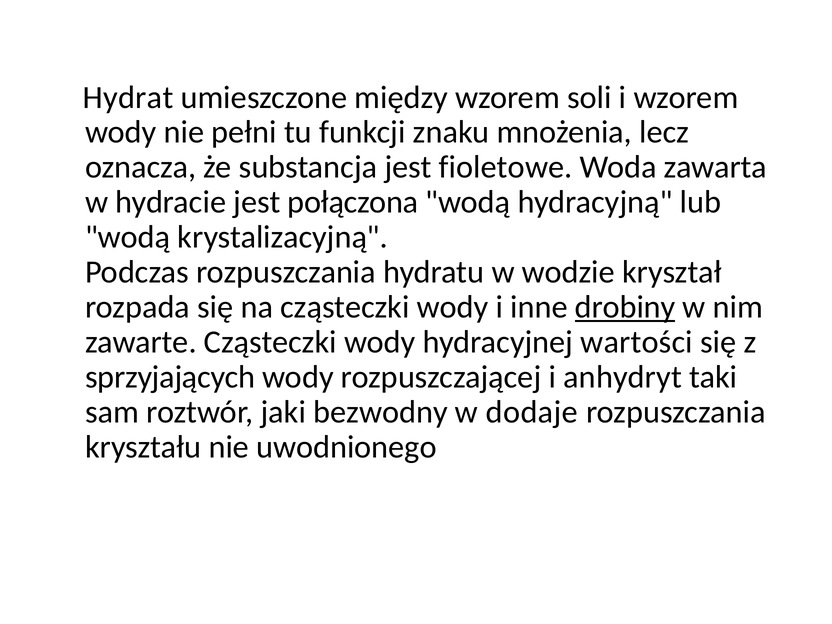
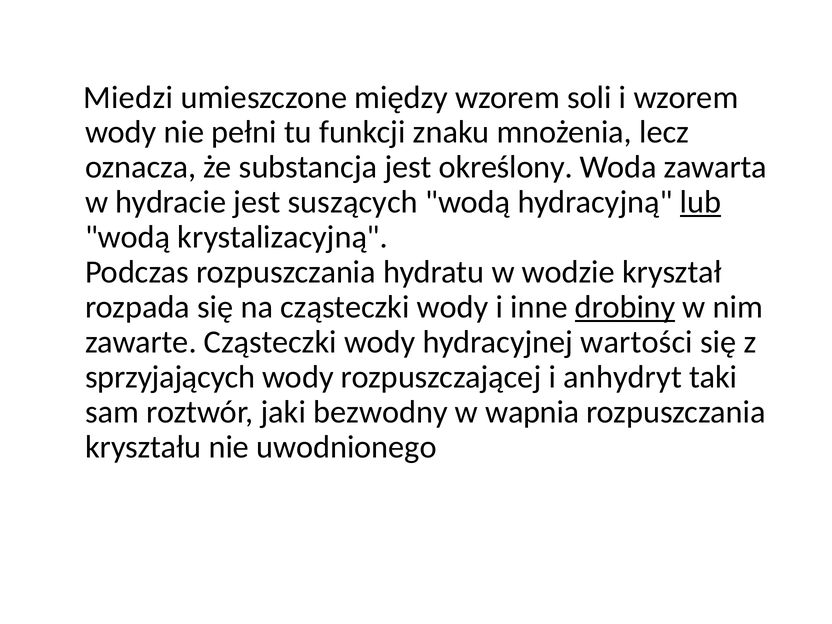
Hydrat: Hydrat -> Miedzi
fioletowe: fioletowe -> określony
połączona: połączona -> suszących
lub underline: none -> present
dodaje: dodaje -> wapnia
